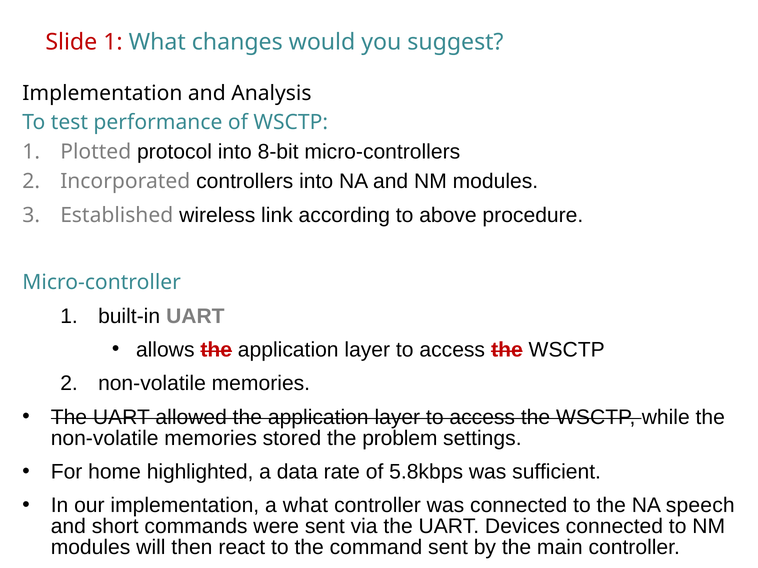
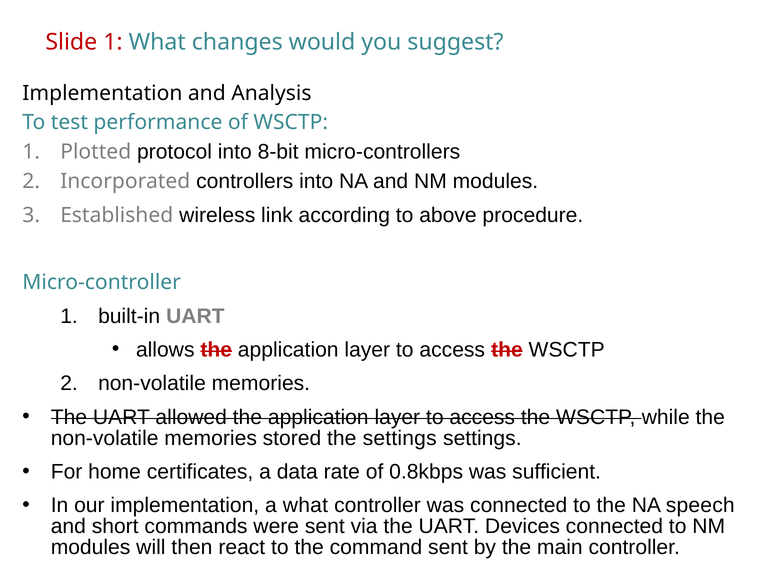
the problem: problem -> settings
highlighted: highlighted -> certificates
5.8kbps: 5.8kbps -> 0.8kbps
